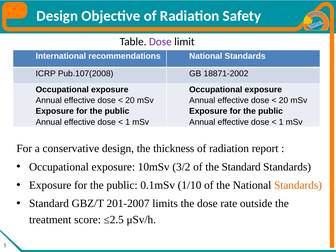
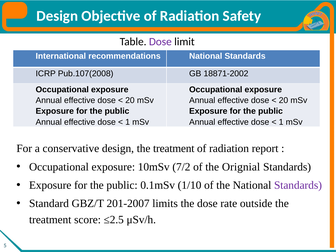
design the thickness: thickness -> treatment
3/2: 3/2 -> 7/2
the Standard: Standard -> Orignial
Standards at (298, 185) colour: orange -> purple
